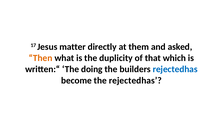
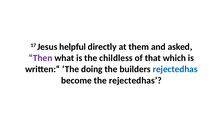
matter: matter -> helpful
Then colour: orange -> purple
duplicity: duplicity -> childless
